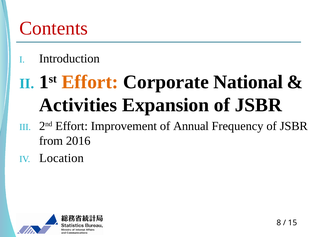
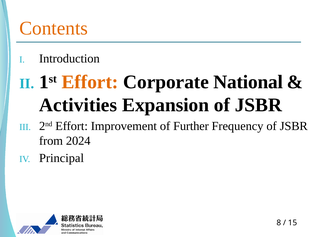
Contents colour: red -> orange
Annual: Annual -> Further
2016: 2016 -> 2024
Location: Location -> Principal
